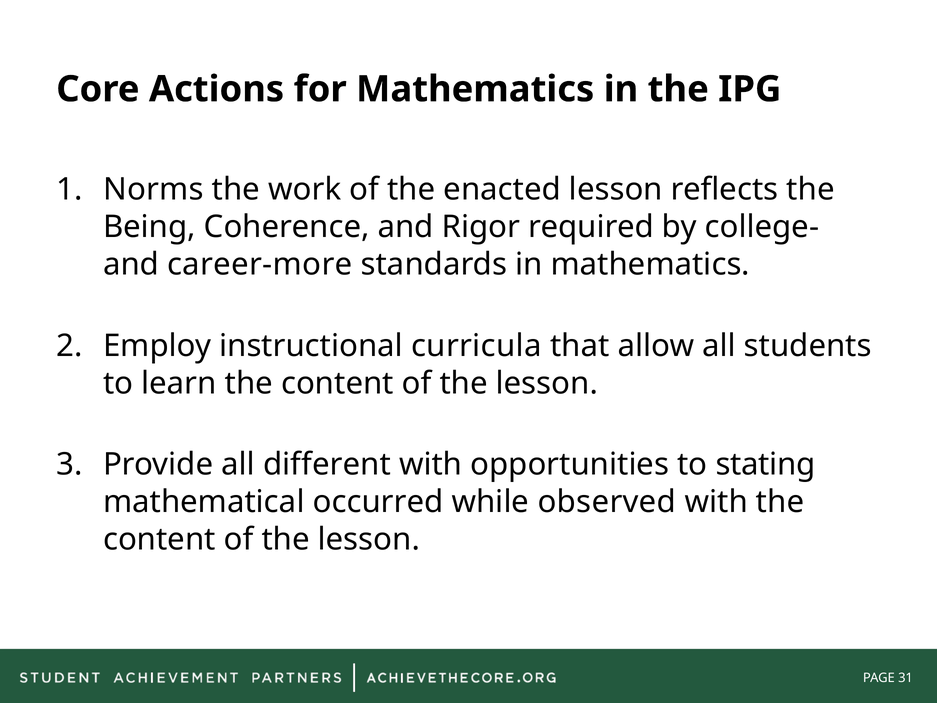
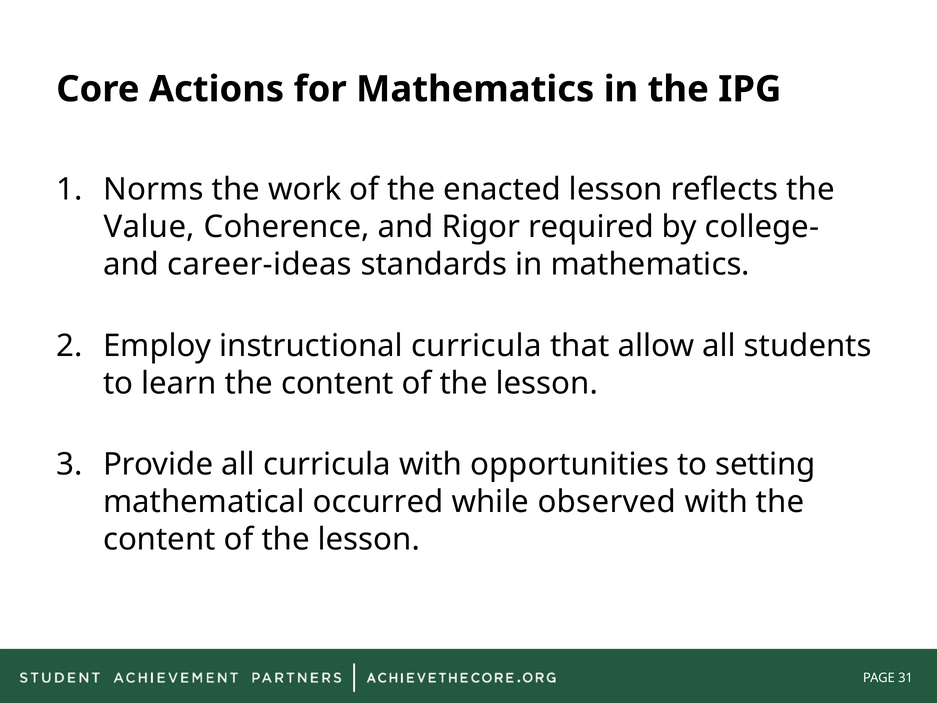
Being: Being -> Value
career-more: career-more -> career-ideas
all different: different -> curricula
stating: stating -> setting
